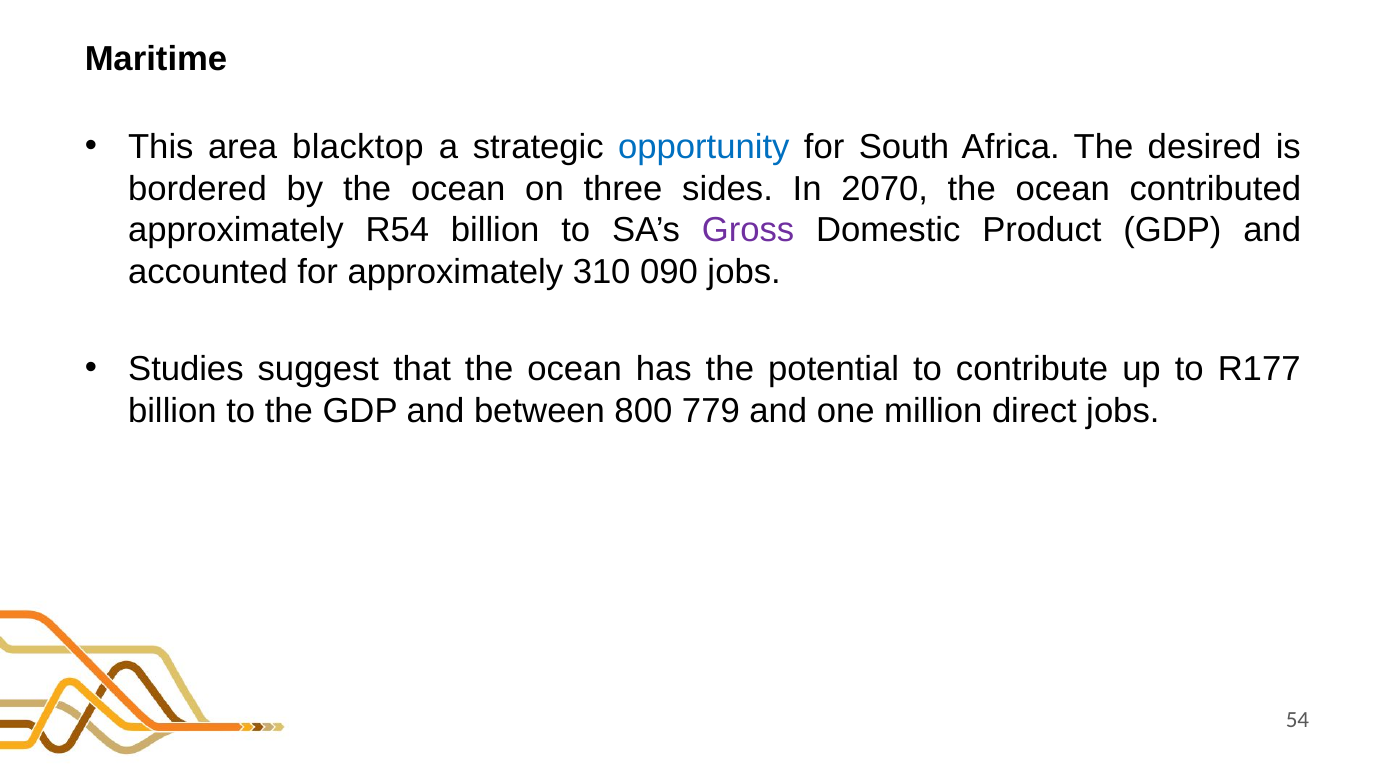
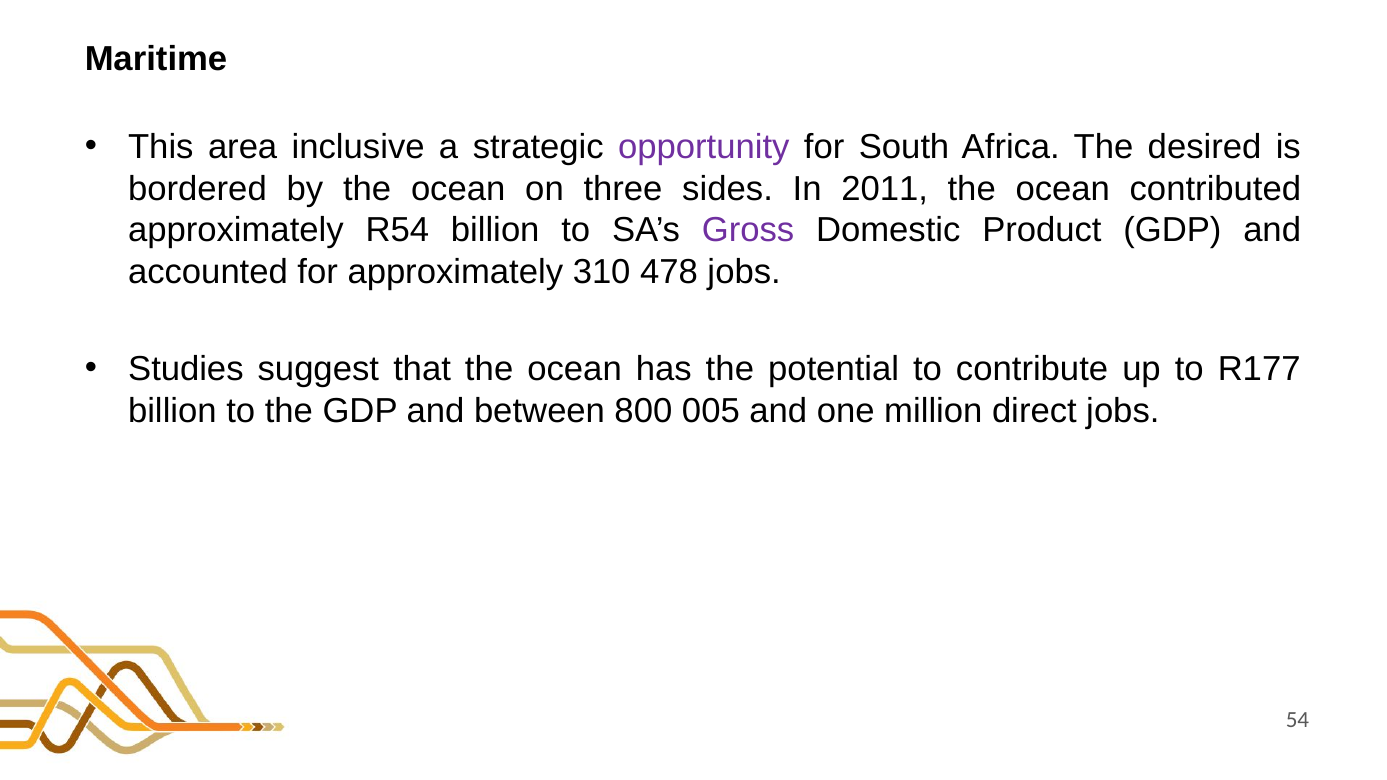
blacktop: blacktop -> inclusive
opportunity colour: blue -> purple
2070: 2070 -> 2011
090: 090 -> 478
779: 779 -> 005
